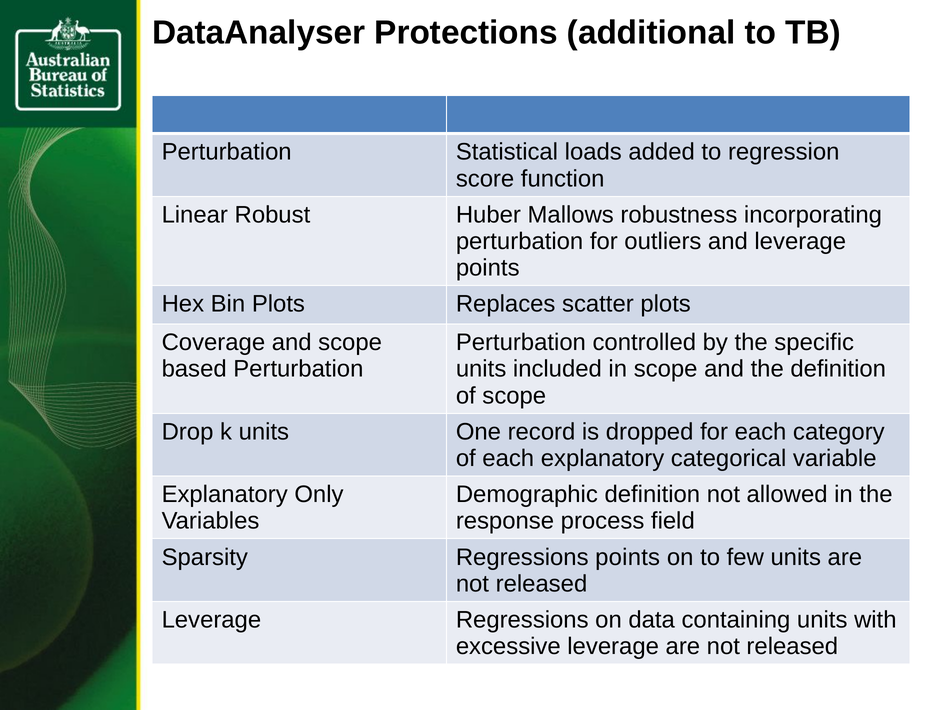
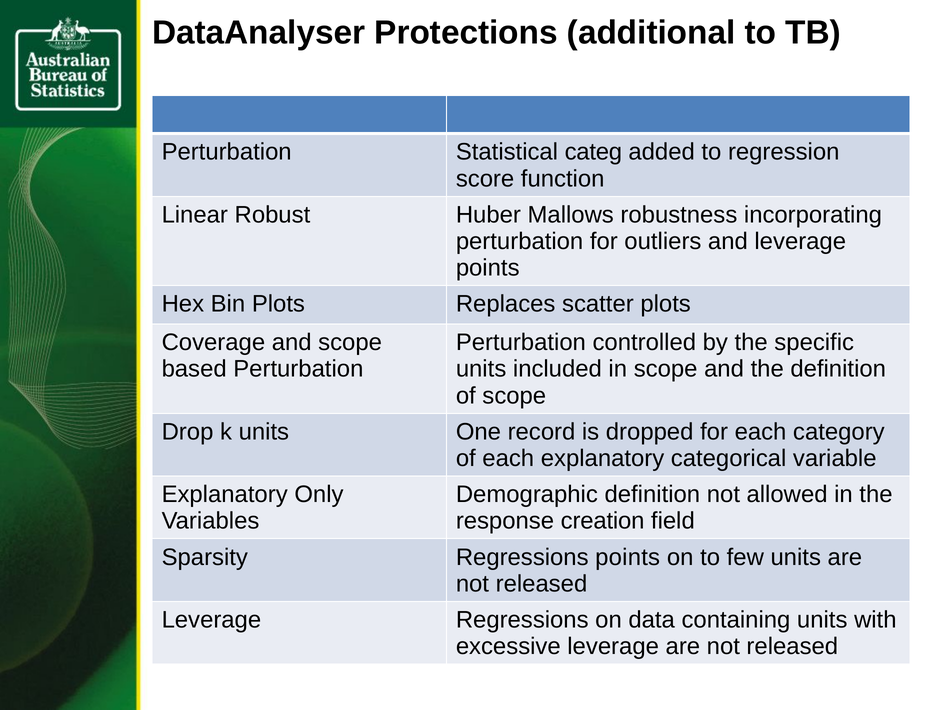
loads: loads -> categ
process: process -> creation
